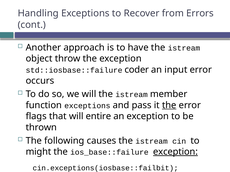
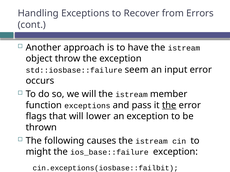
coder: coder -> seem
entire: entire -> lower
exception at (175, 152) underline: present -> none
